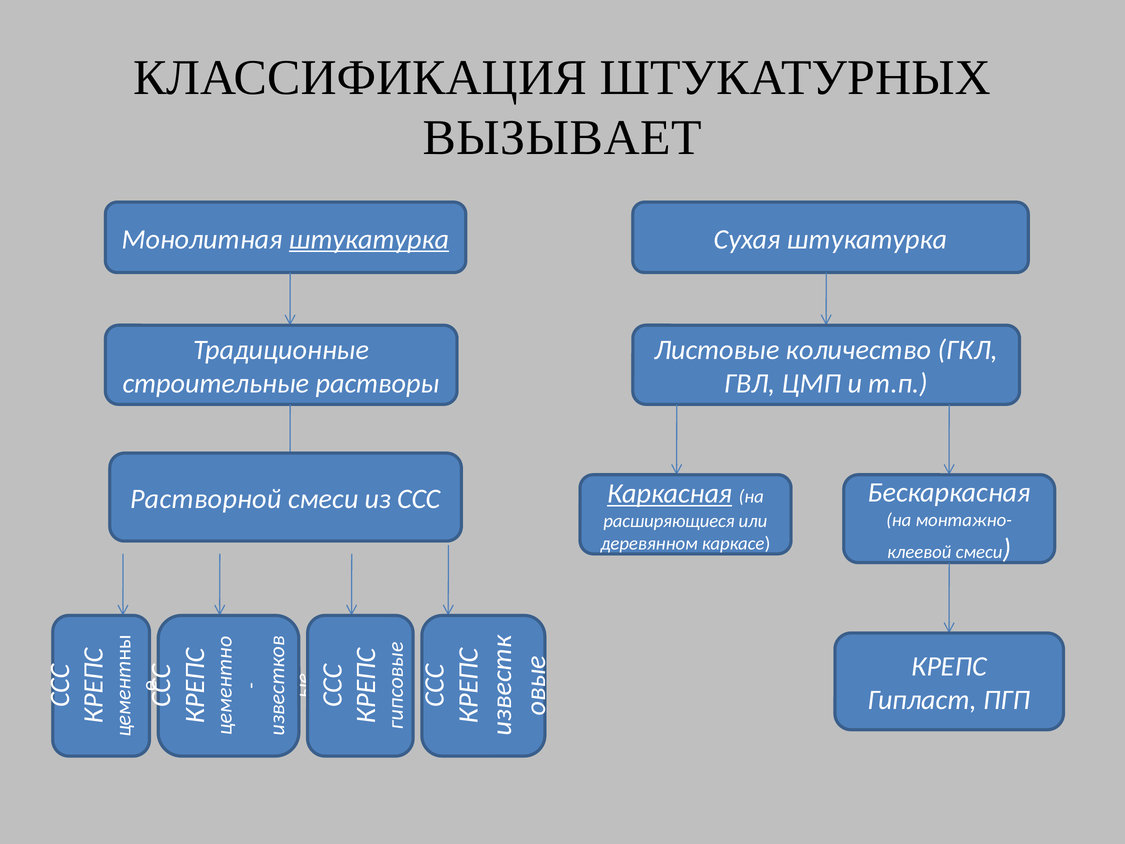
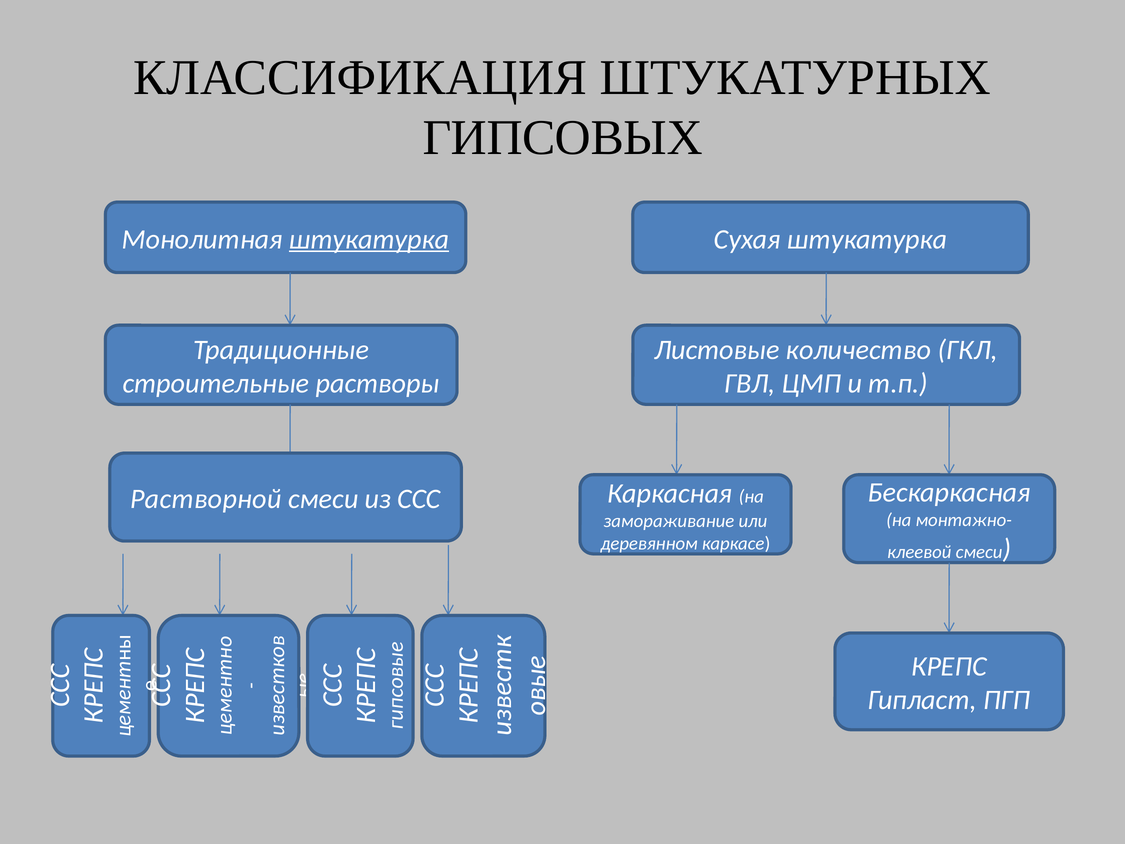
ВЫЗЫВАЕТ: ВЫЗЫВАЕТ -> ГИПСОВЫХ
Каркасная underline: present -> none
расширяющиеся: расширяющиеся -> замораживание
